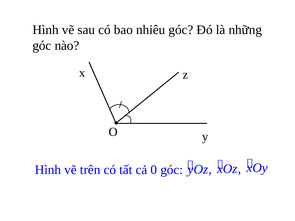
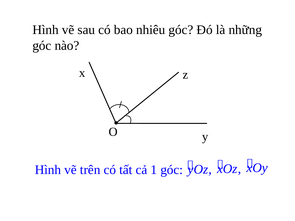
0: 0 -> 1
